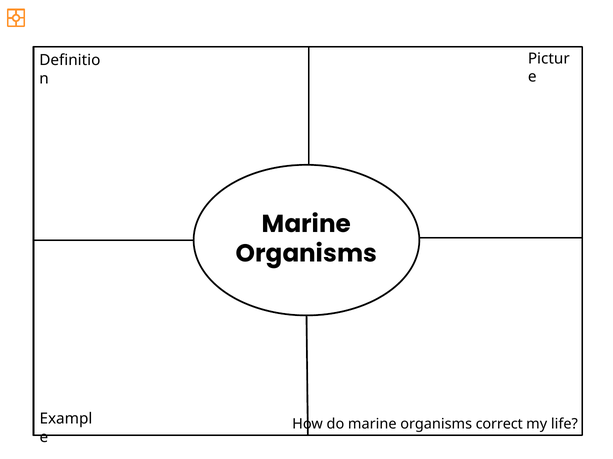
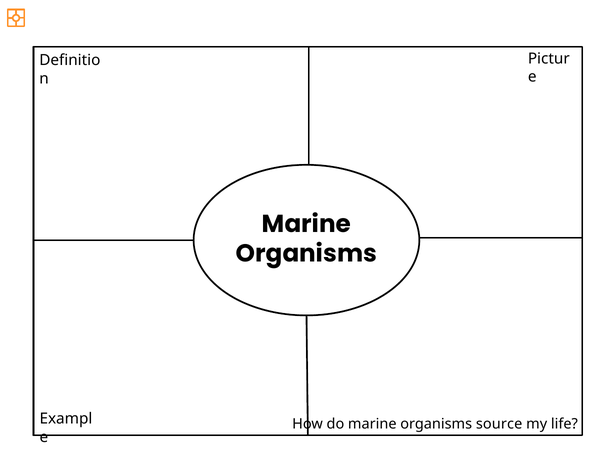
correct: correct -> source
